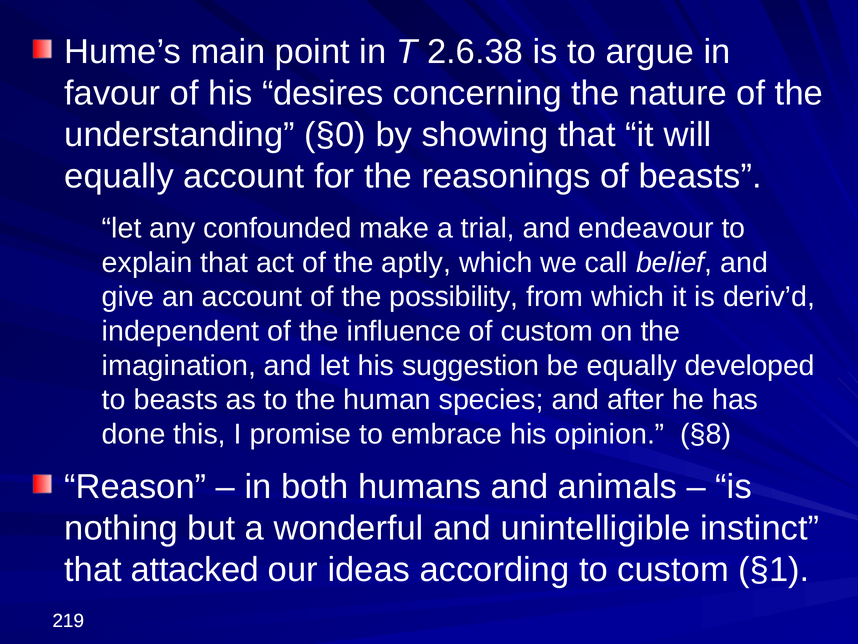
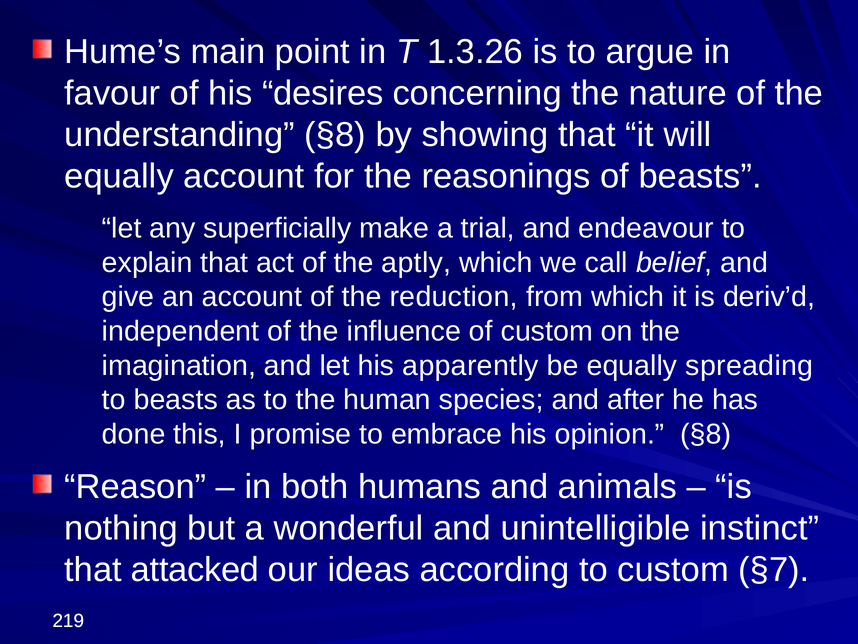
2.6.38: 2.6.38 -> 1.3.26
understanding §0: §0 -> §8
confounded: confounded -> superficially
possibility: possibility -> reduction
suggestion: suggestion -> apparently
developed: developed -> spreading
§1: §1 -> §7
